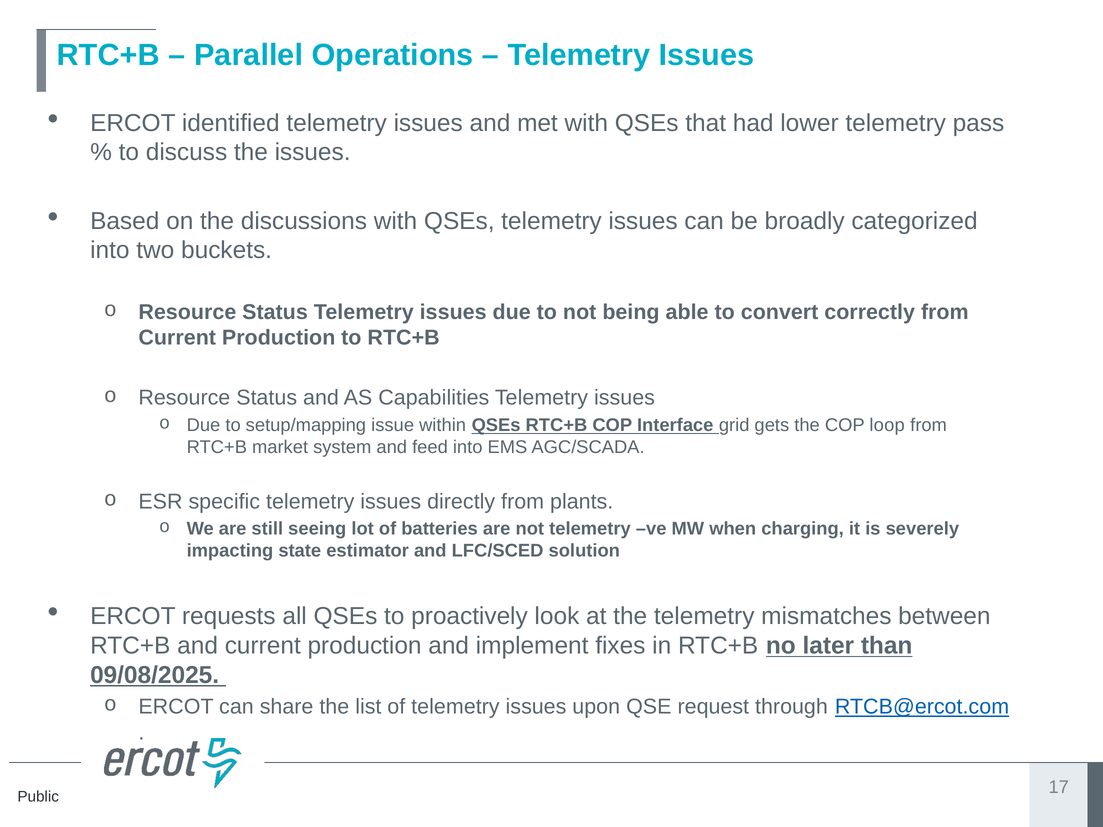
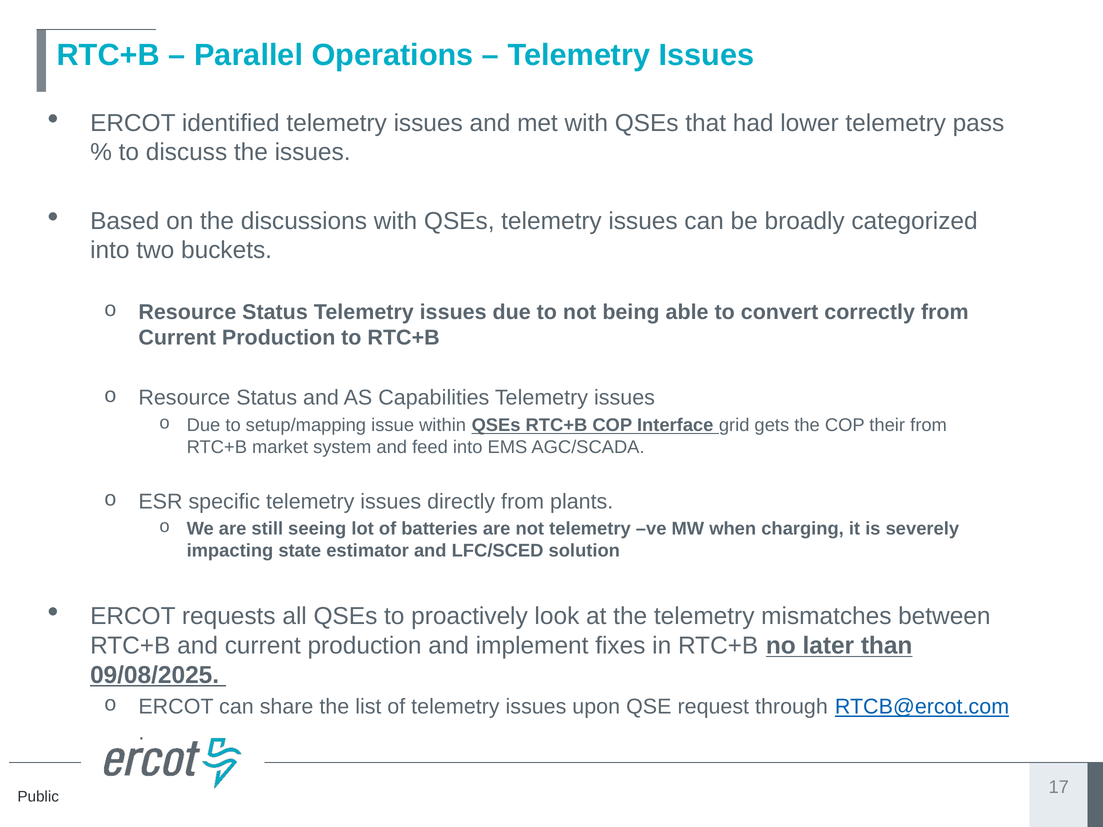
loop: loop -> their
